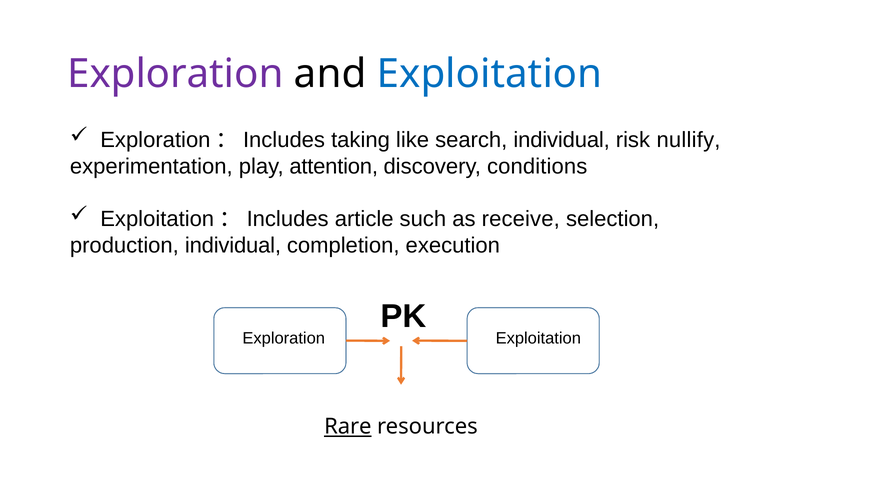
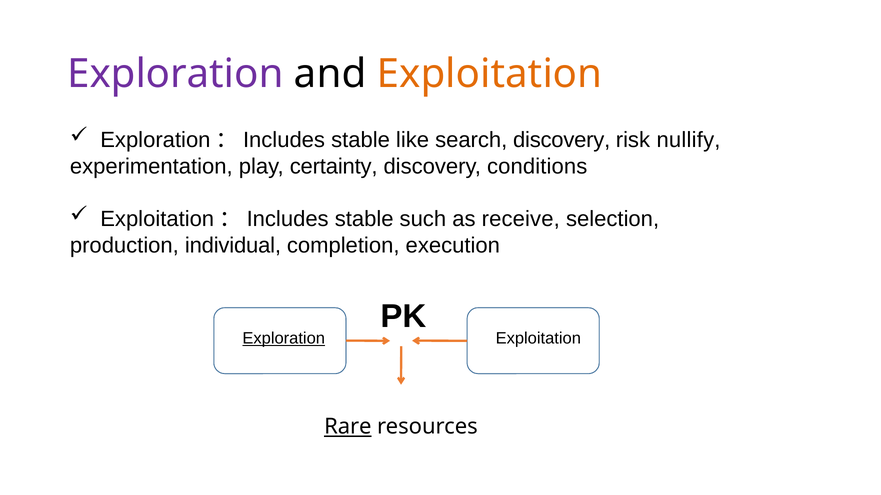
Exploitation at (490, 74) colour: blue -> orange
Exploration：Includes taking: taking -> stable
search individual: individual -> discovery
attention: attention -> certainty
Exploitation：Includes article: article -> stable
Exploration at (284, 339) underline: none -> present
